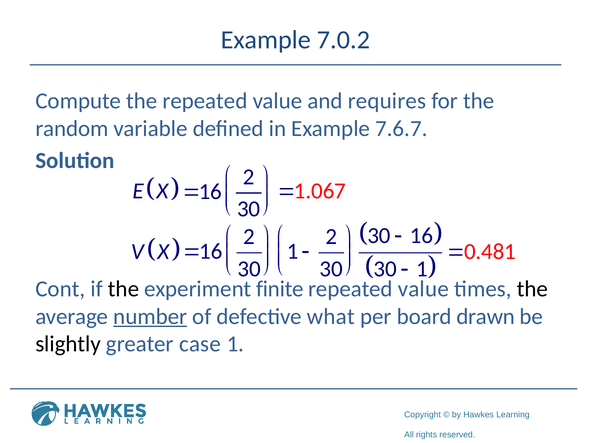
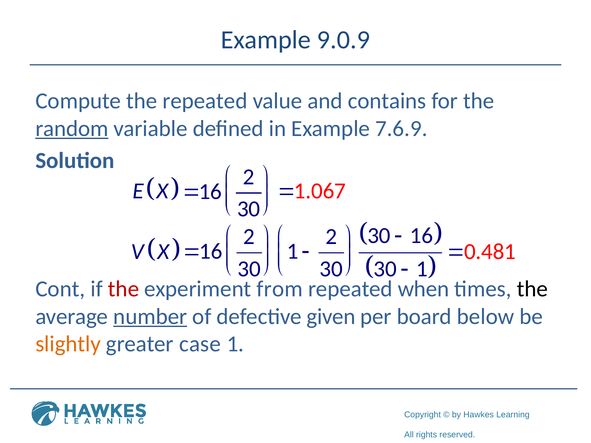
7.0.2: 7.0.2 -> 9.0.9
requires: requires -> contains
random underline: none -> present
7.6.7: 7.6.7 -> 7.6.9
the at (124, 289) colour: black -> red
finite: finite -> from
value at (423, 289): value -> when
what: what -> given
drawn: drawn -> below
slightly colour: black -> orange
